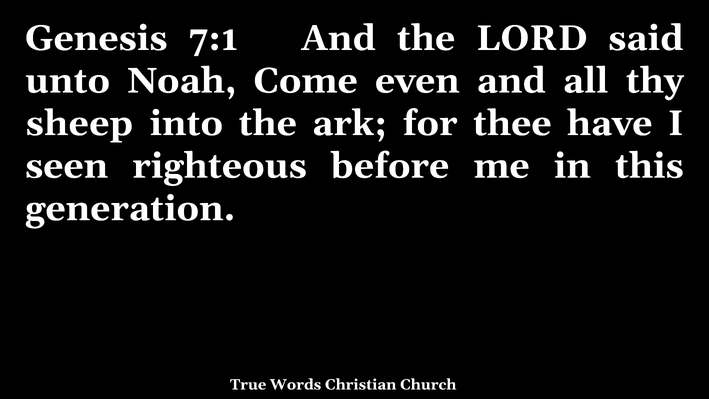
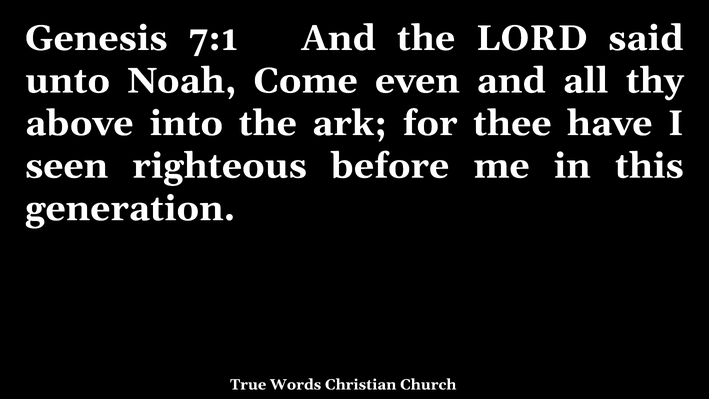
sheep: sheep -> above
